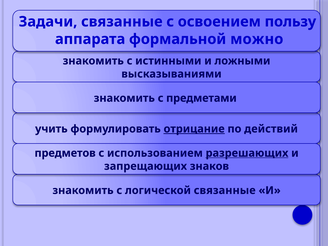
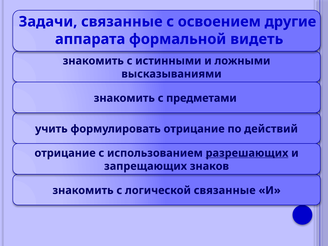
пользу: пользу -> другие
можно: можно -> видеть
отрицание at (194, 129) underline: present -> none
предметов at (65, 153): предметов -> отрицание
